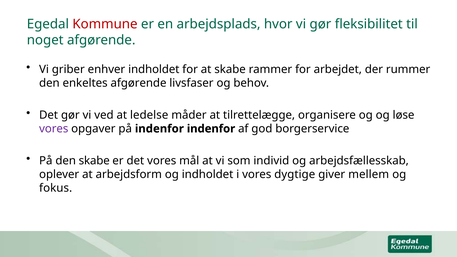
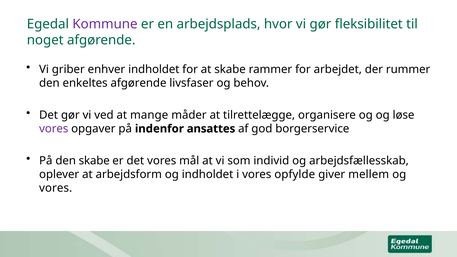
Kommune colour: red -> purple
ledelse: ledelse -> mange
indenfor indenfor: indenfor -> ansattes
dygtige: dygtige -> opfylde
fokus at (56, 188): fokus -> vores
